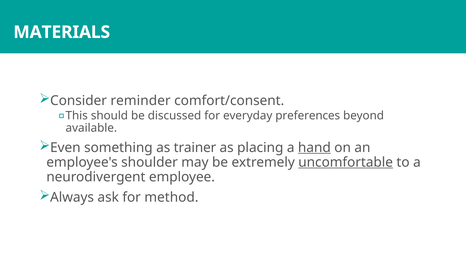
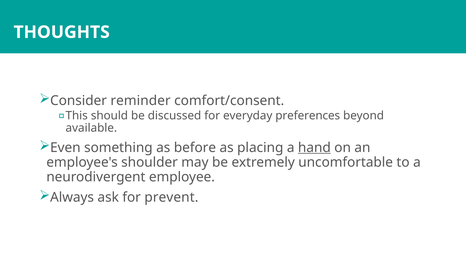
MATERIALS: MATERIALS -> THOUGHTS
trainer: trainer -> before
uncomfortable underline: present -> none
method: method -> prevent
